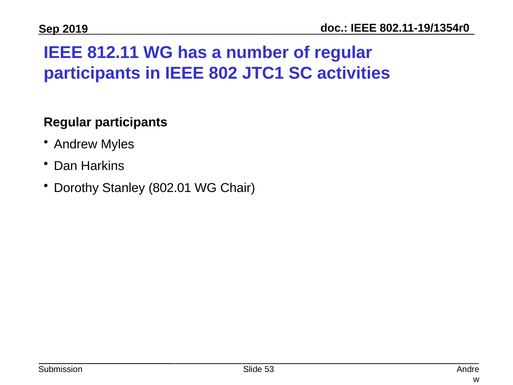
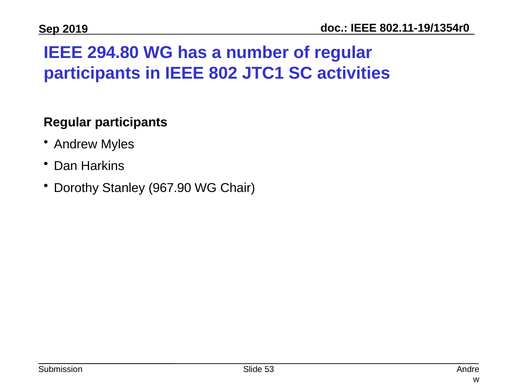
812.11: 812.11 -> 294.80
802.01: 802.01 -> 967.90
